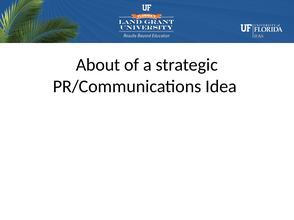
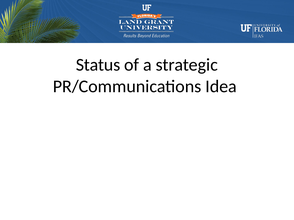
About: About -> Status
